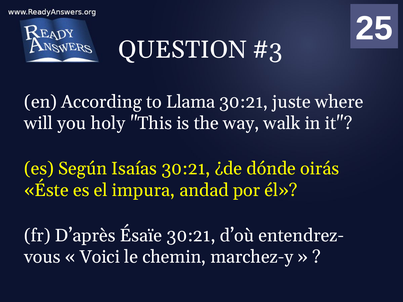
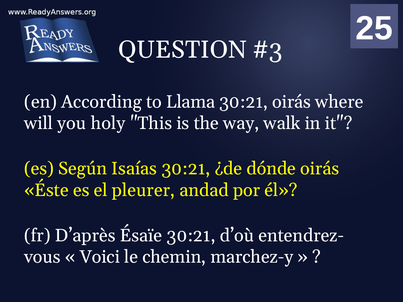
30:21 juste: juste -> oirás
impura: impura -> pleurer
